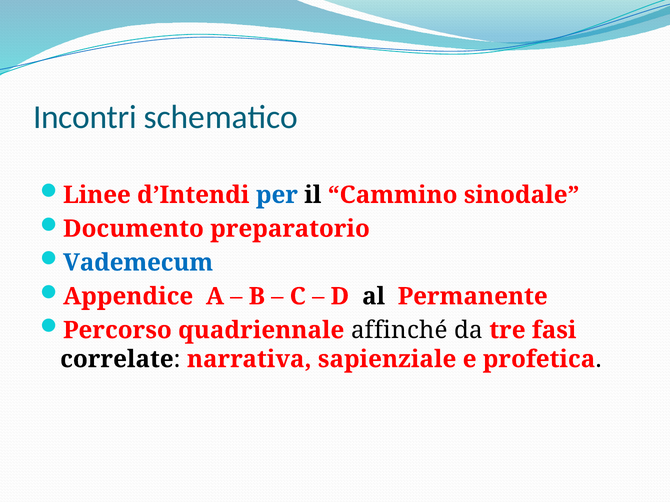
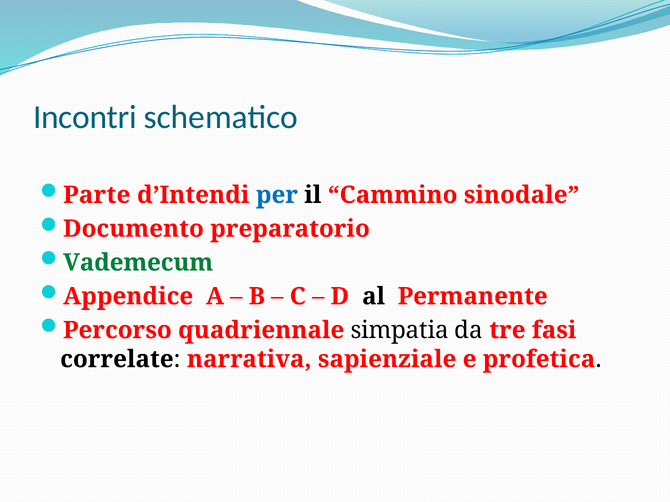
Linee: Linee -> Parte
Vademecum colour: blue -> green
affinché: affinché -> simpatia
